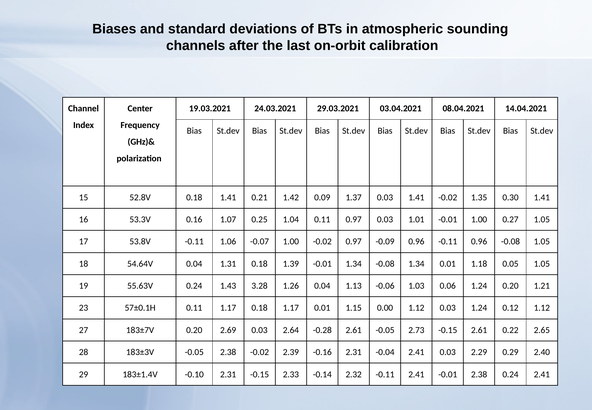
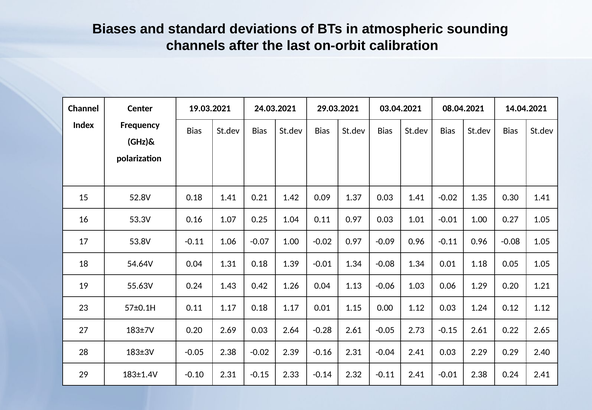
3.28: 3.28 -> 0.42
0.06 1.24: 1.24 -> 1.29
